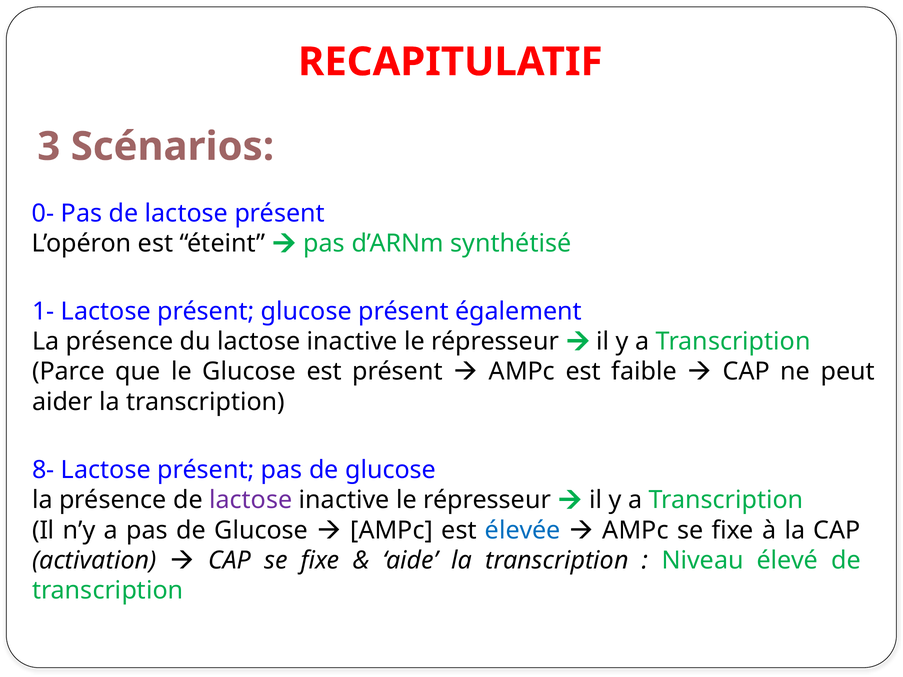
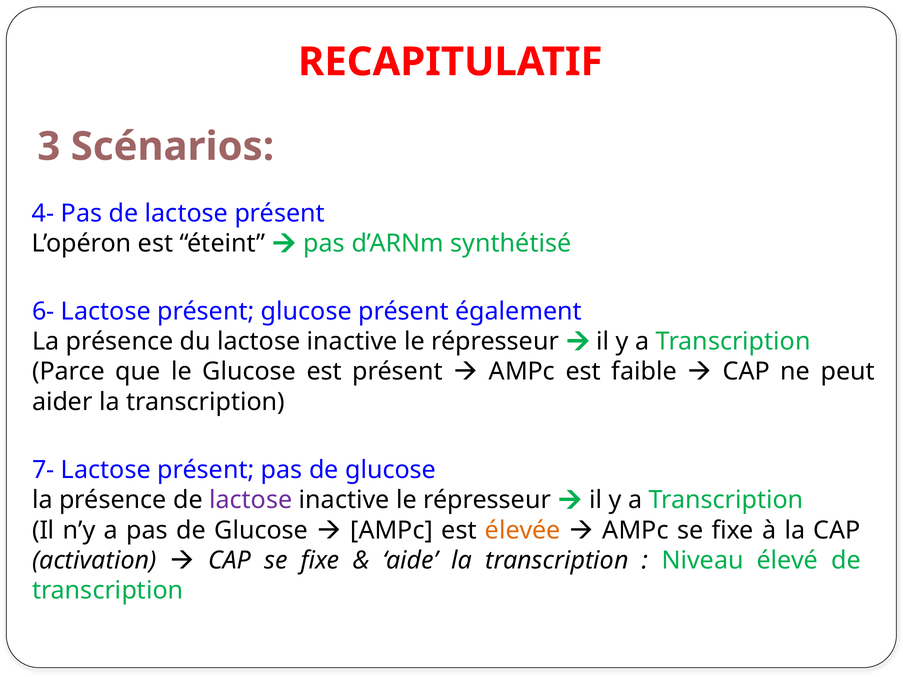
0-: 0- -> 4-
1-: 1- -> 6-
8-: 8- -> 7-
élevée colour: blue -> orange
